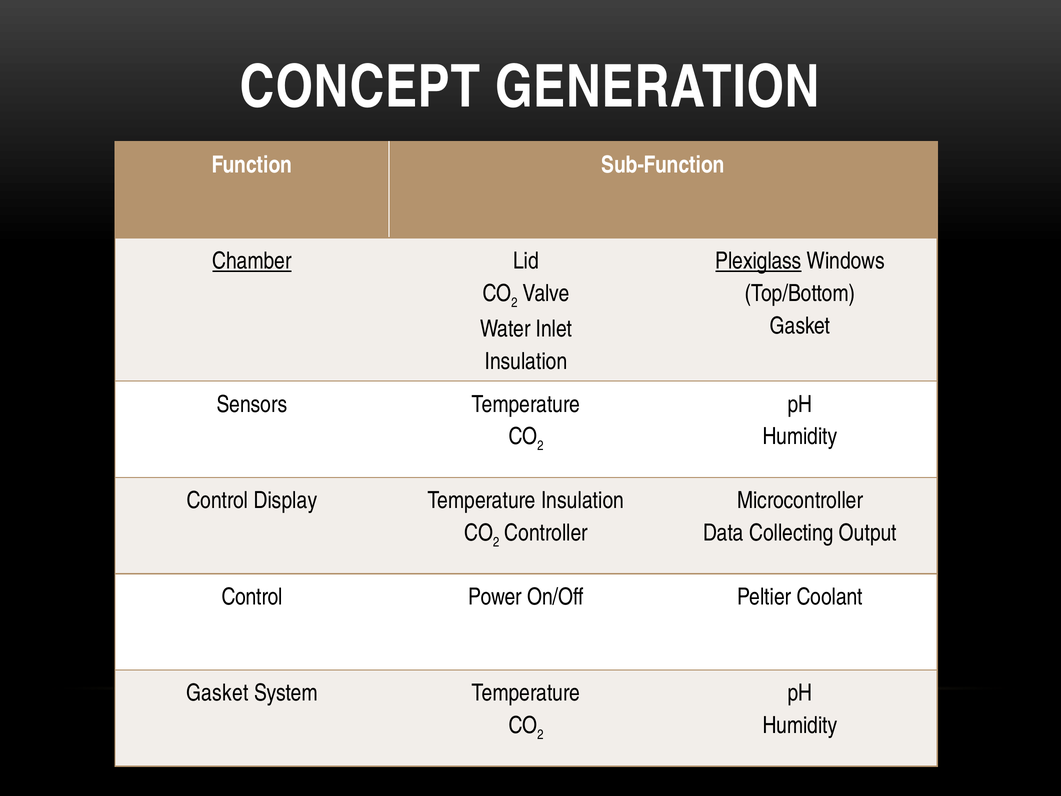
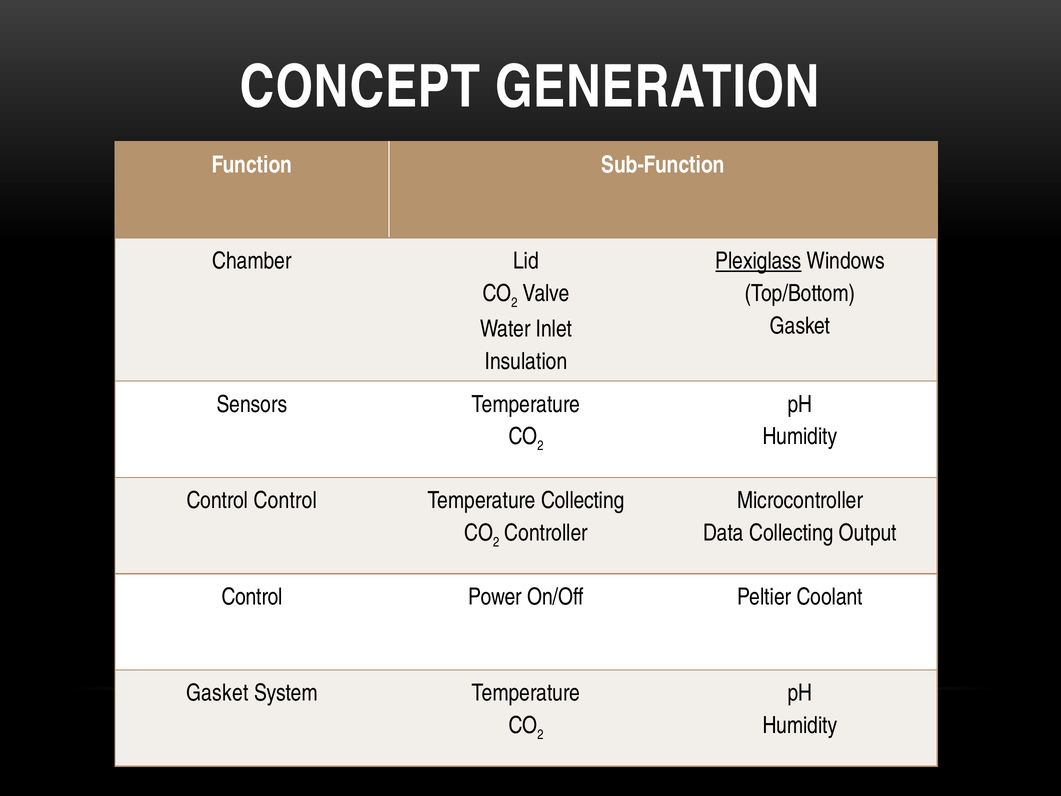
Chamber underline: present -> none
Control Display: Display -> Control
Temperature Insulation: Insulation -> Collecting
